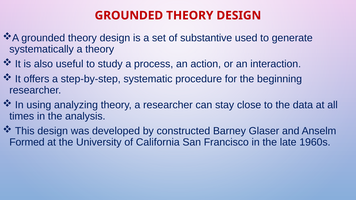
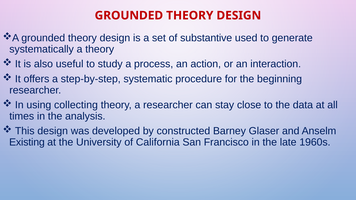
analyzing: analyzing -> collecting
Formed: Formed -> Existing
